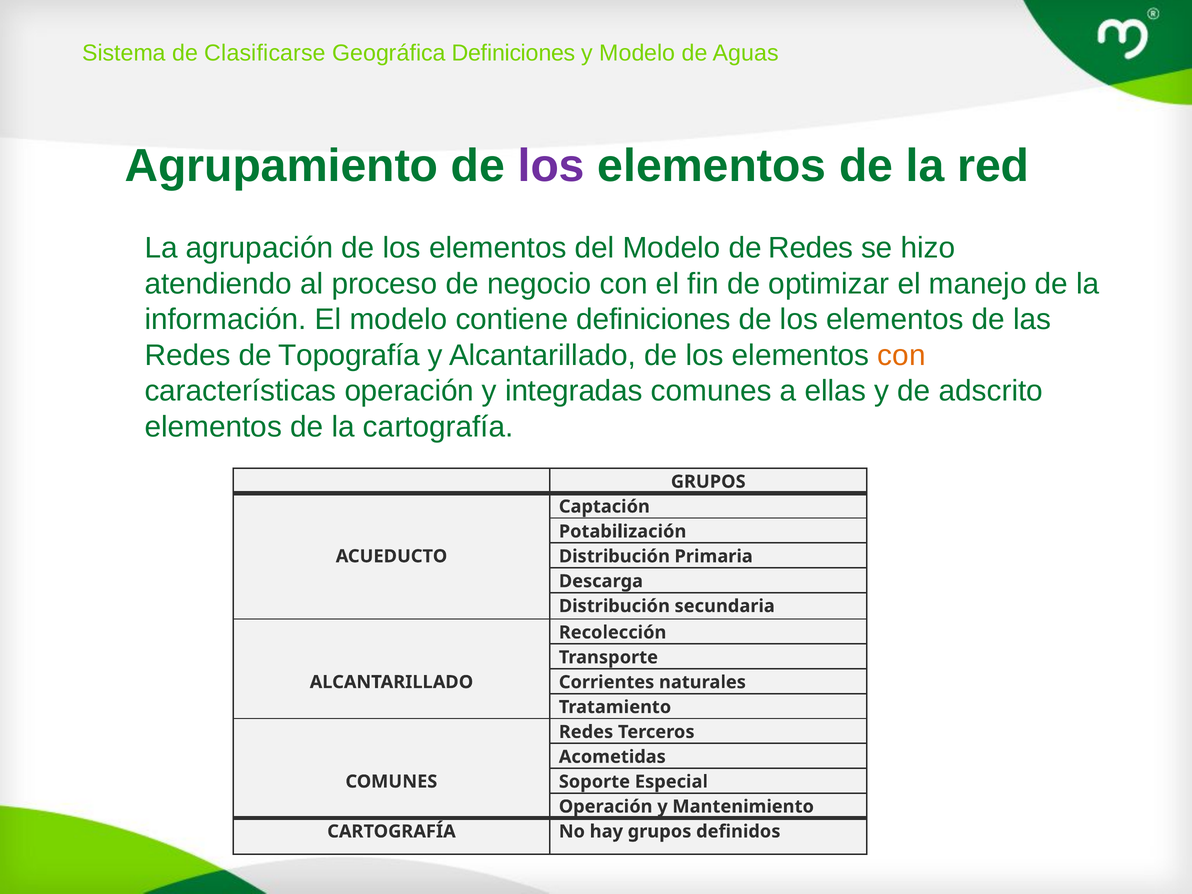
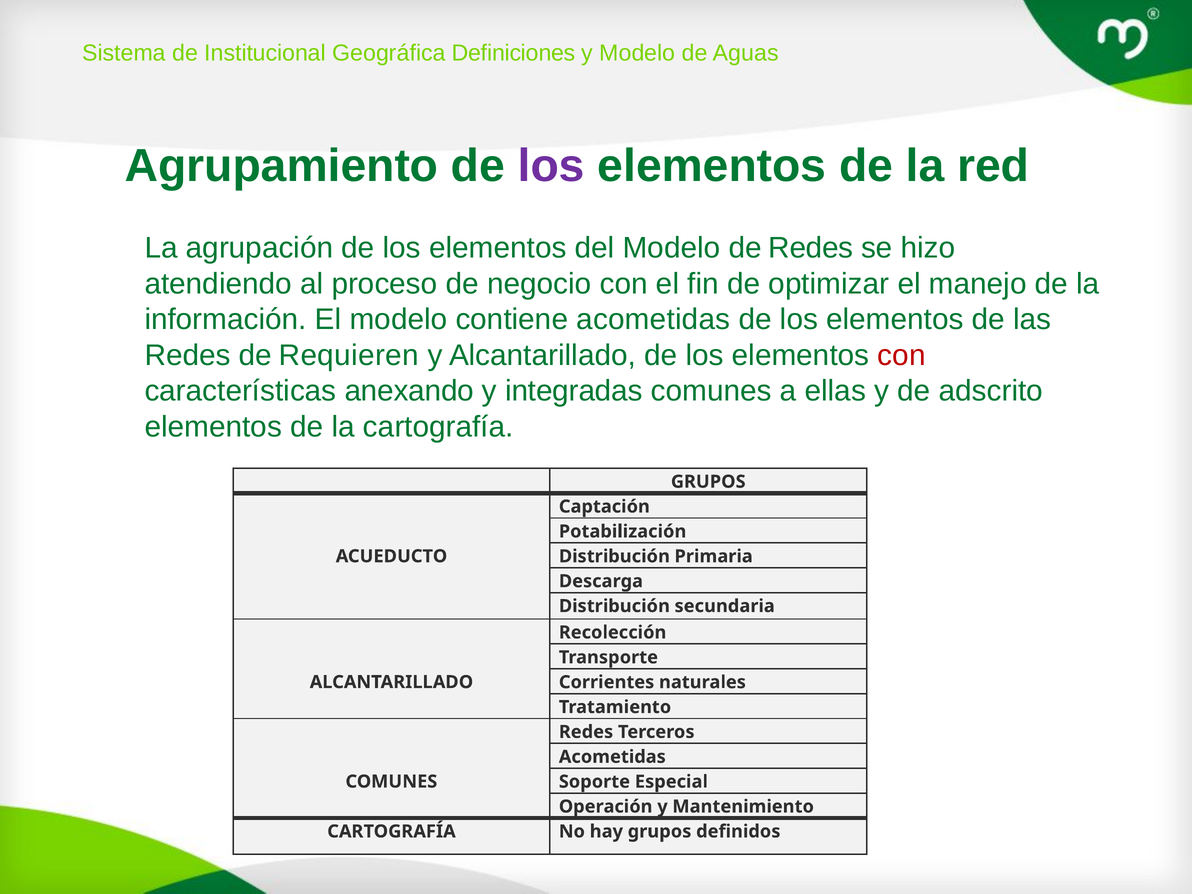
Clasificarse: Clasificarse -> Institucional
contiene definiciones: definiciones -> acometidas
Topografía: Topografía -> Requieren
con at (902, 355) colour: orange -> red
características operación: operación -> anexando
